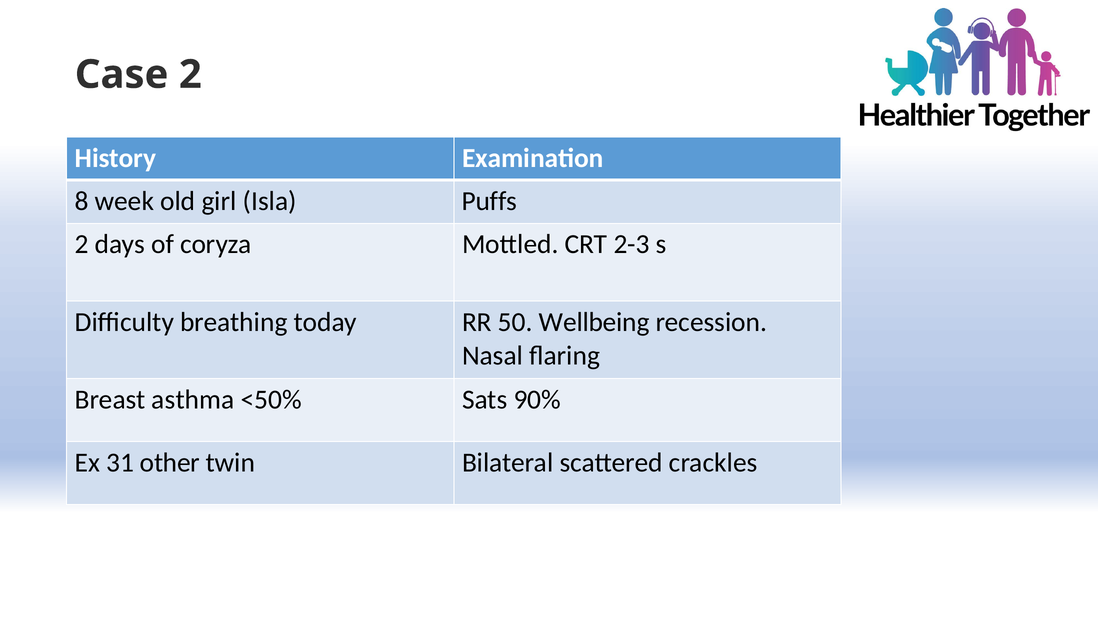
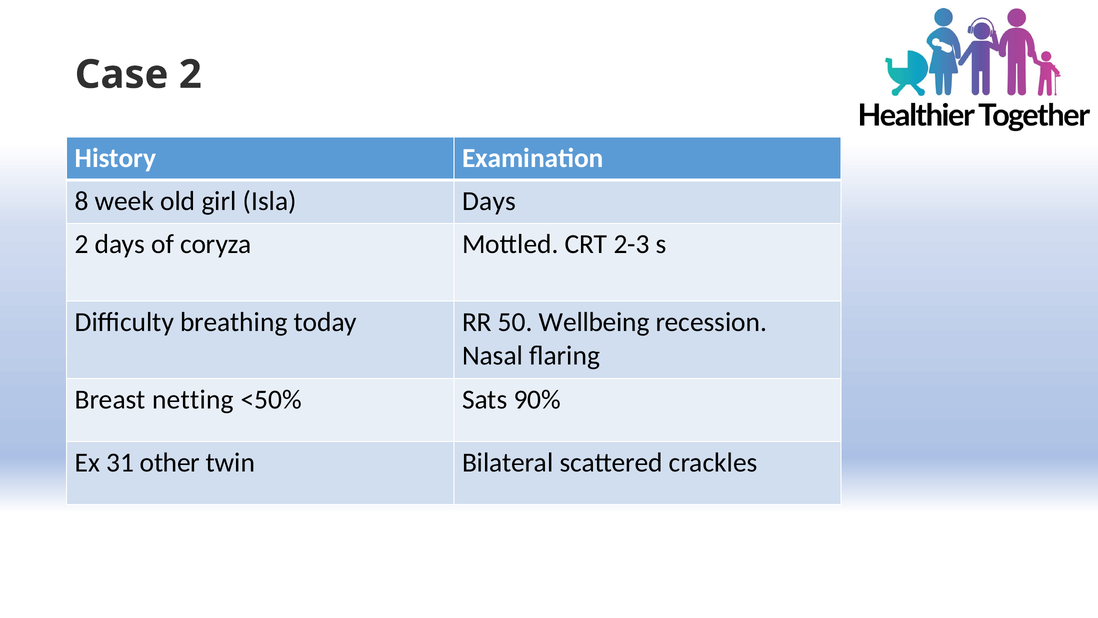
Isla Puffs: Puffs -> Days
asthma: asthma -> netting
